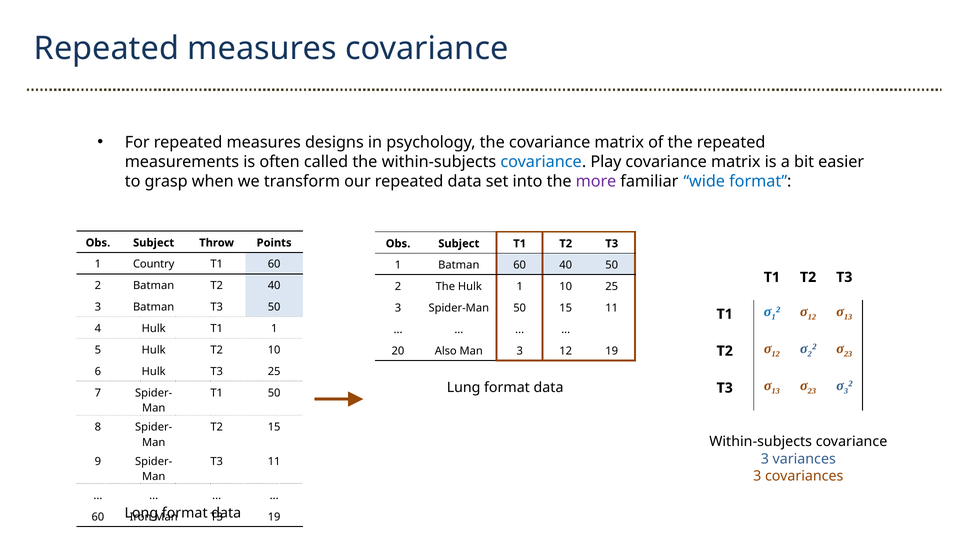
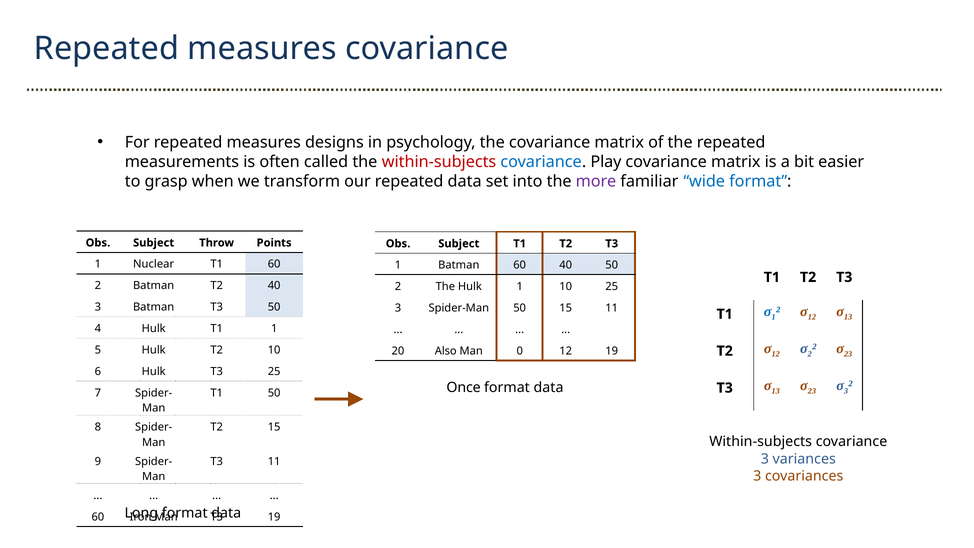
within-subjects at (439, 162) colour: black -> red
Country: Country -> Nuclear
Man 3: 3 -> 0
Lung: Lung -> Once
